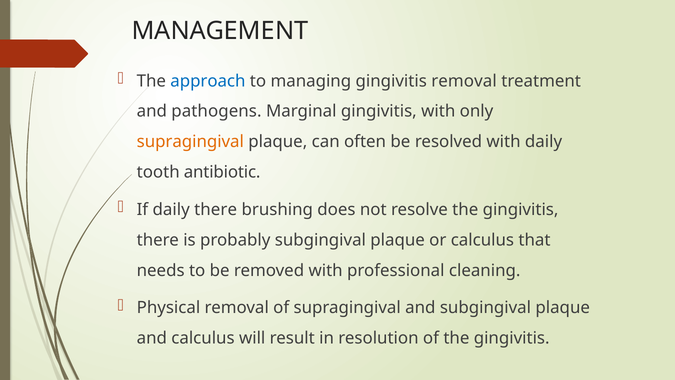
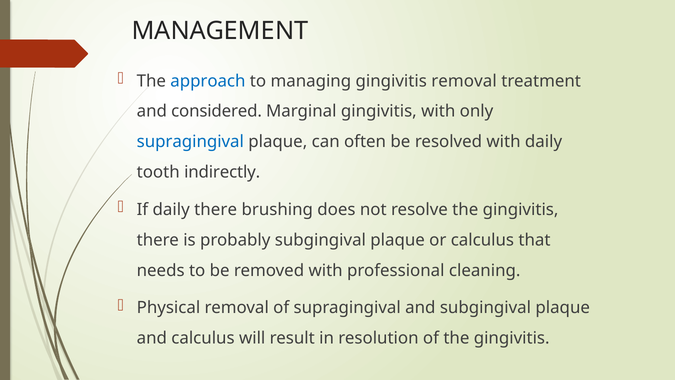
pathogens: pathogens -> considered
supragingival at (190, 142) colour: orange -> blue
antibiotic: antibiotic -> indirectly
